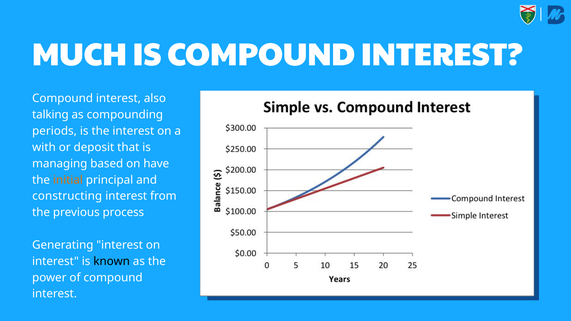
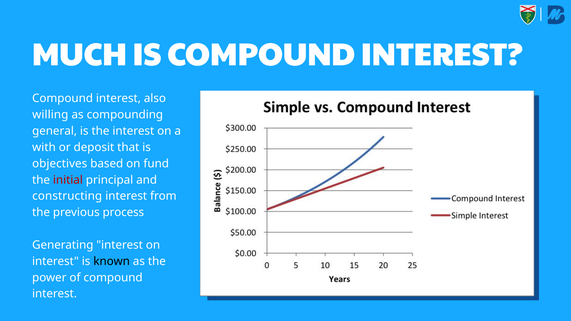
talking: talking -> willing
periods: periods -> general
managing: managing -> objectives
have: have -> fund
initial colour: orange -> red
